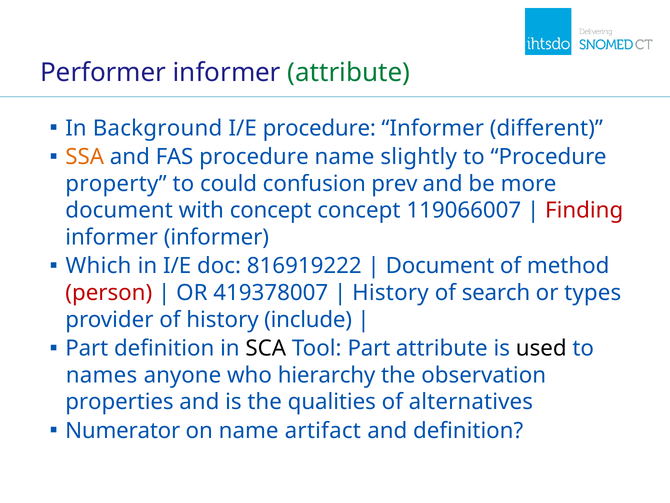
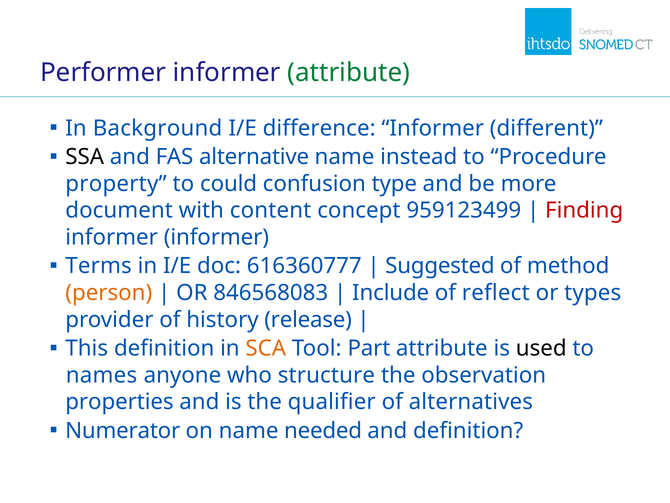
I/E procedure: procedure -> difference
SSA colour: orange -> black
FAS procedure: procedure -> alternative
slightly: slightly -> instead
prev: prev -> type
with concept: concept -> content
119066007: 119066007 -> 959123499
Which: Which -> Terms
816919222: 816919222 -> 616360777
Document at (440, 266): Document -> Suggested
person colour: red -> orange
419378007: 419378007 -> 846568083
History at (390, 293): History -> Include
search: search -> reflect
include: include -> release
Part at (87, 348): Part -> This
SCA colour: black -> orange
hierarchy: hierarchy -> structure
qualities: qualities -> qualifier
artifact: artifact -> needed
